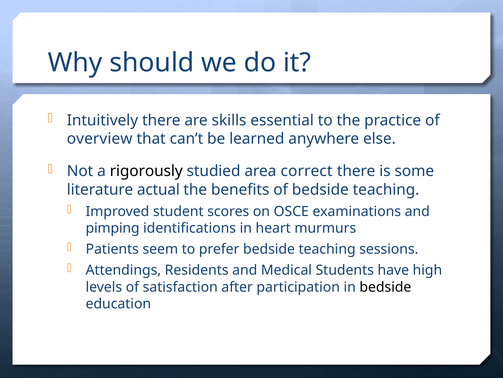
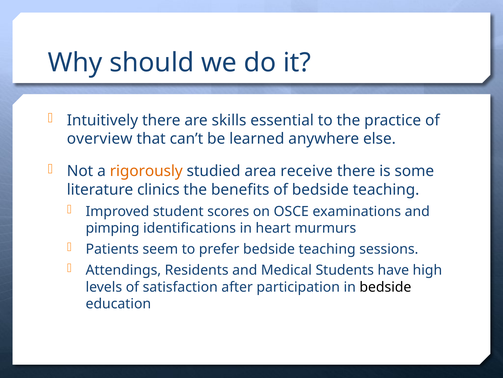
rigorously colour: black -> orange
correct: correct -> receive
actual: actual -> clinics
